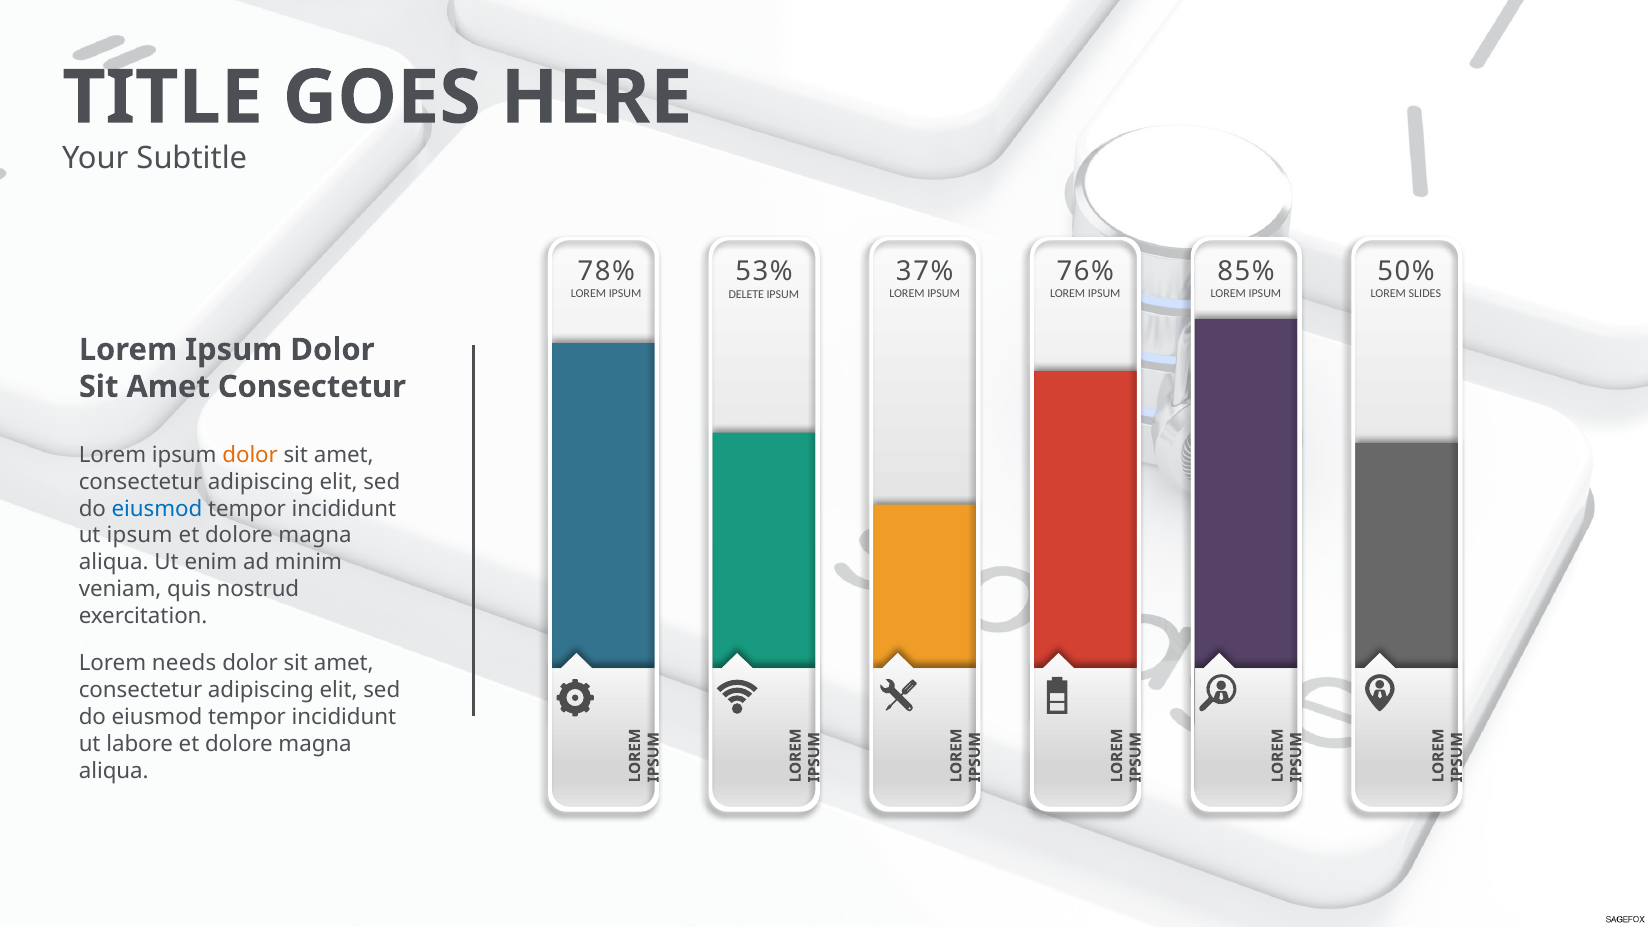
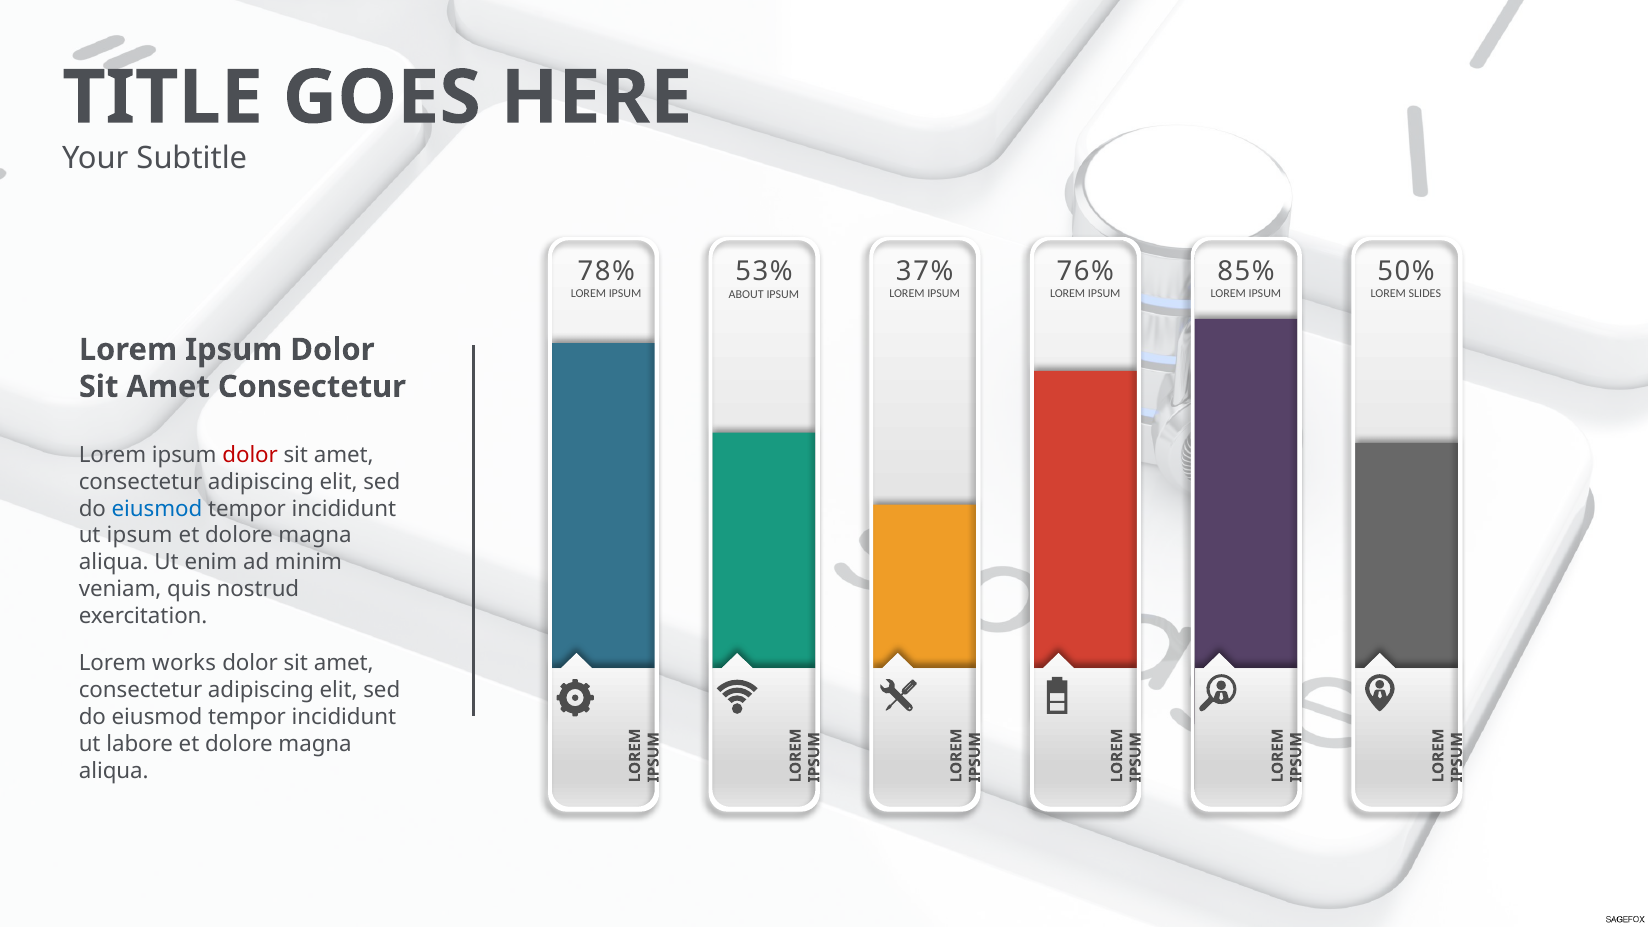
DELETE: DELETE -> ABOUT
dolor at (250, 455) colour: orange -> red
needs: needs -> works
